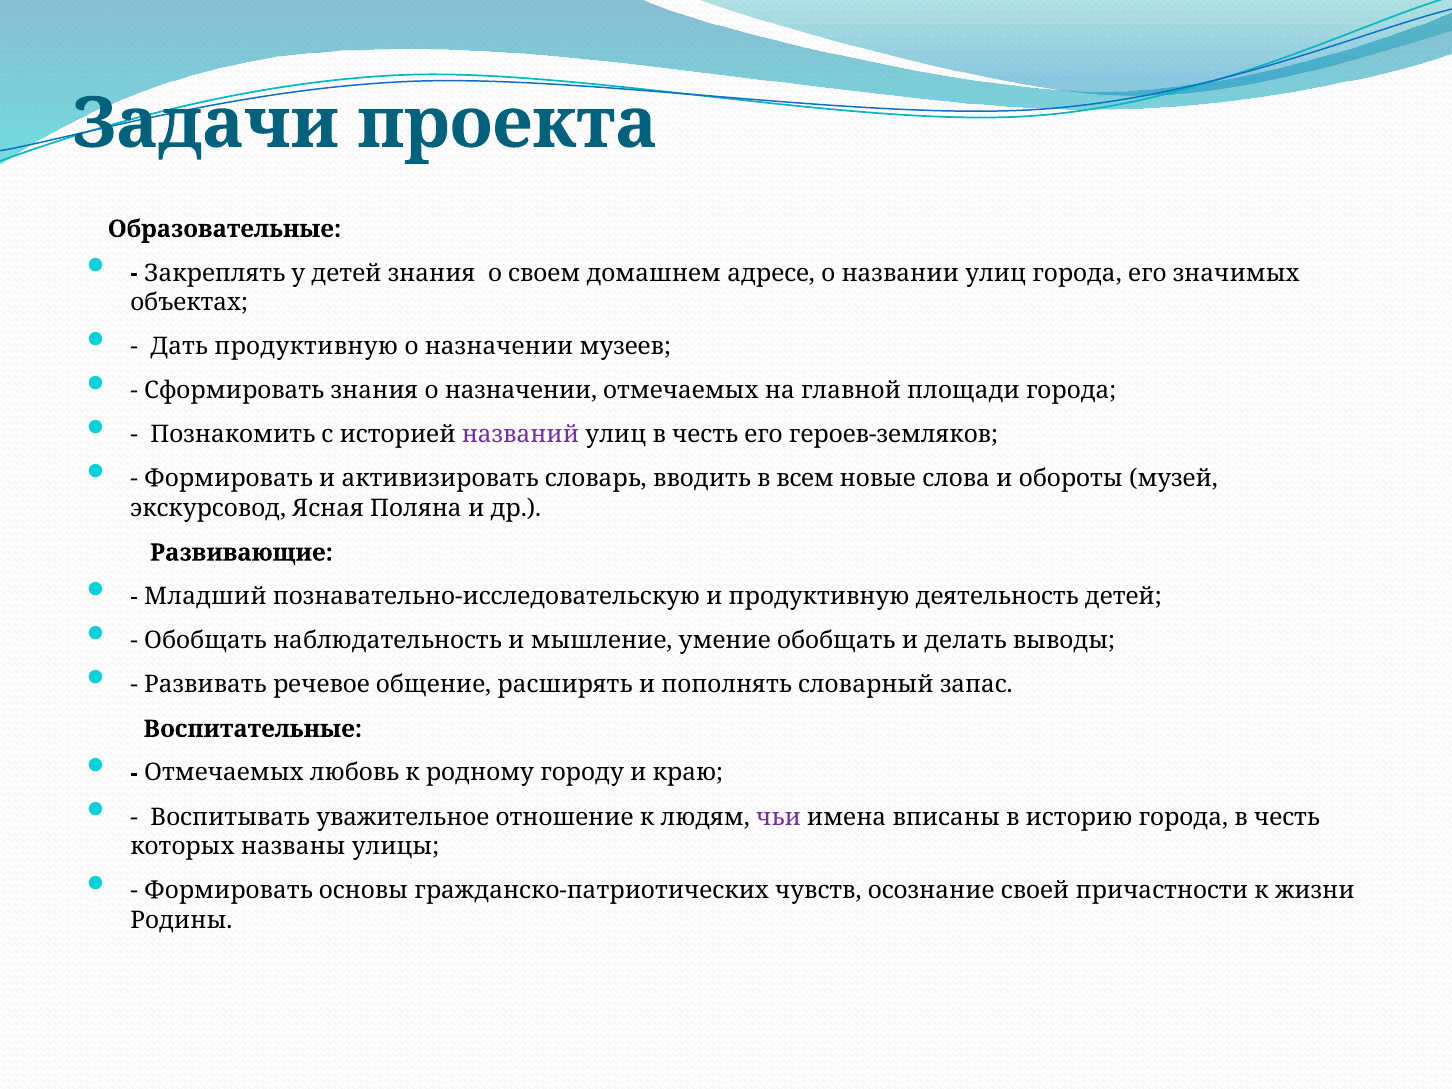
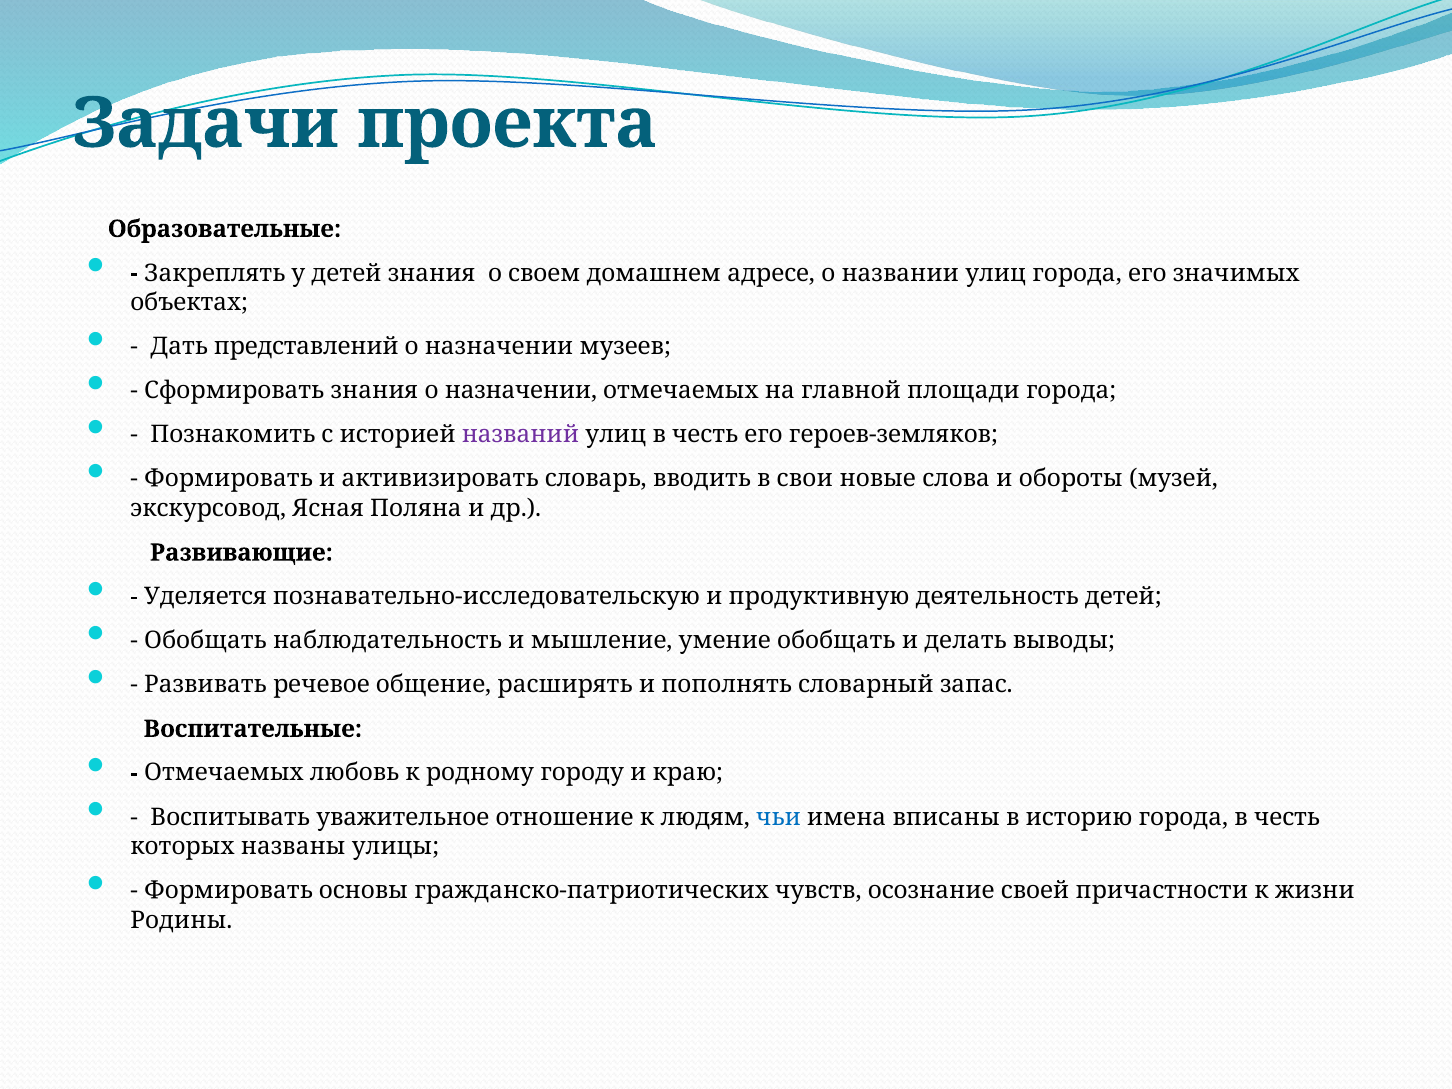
Дать продуктивную: продуктивную -> представлений
всем: всем -> свои
Младший: Младший -> Уделяется
чьи colour: purple -> blue
